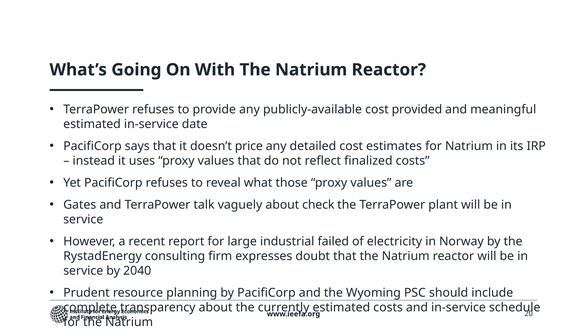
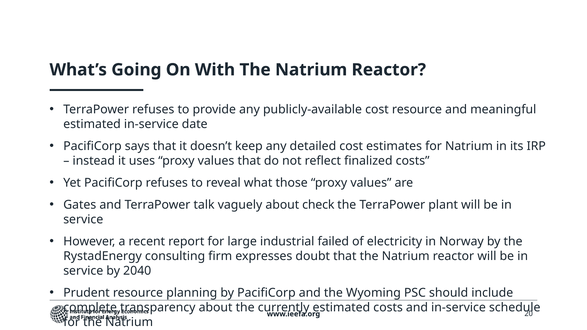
cost provided: provided -> resource
price: price -> keep
